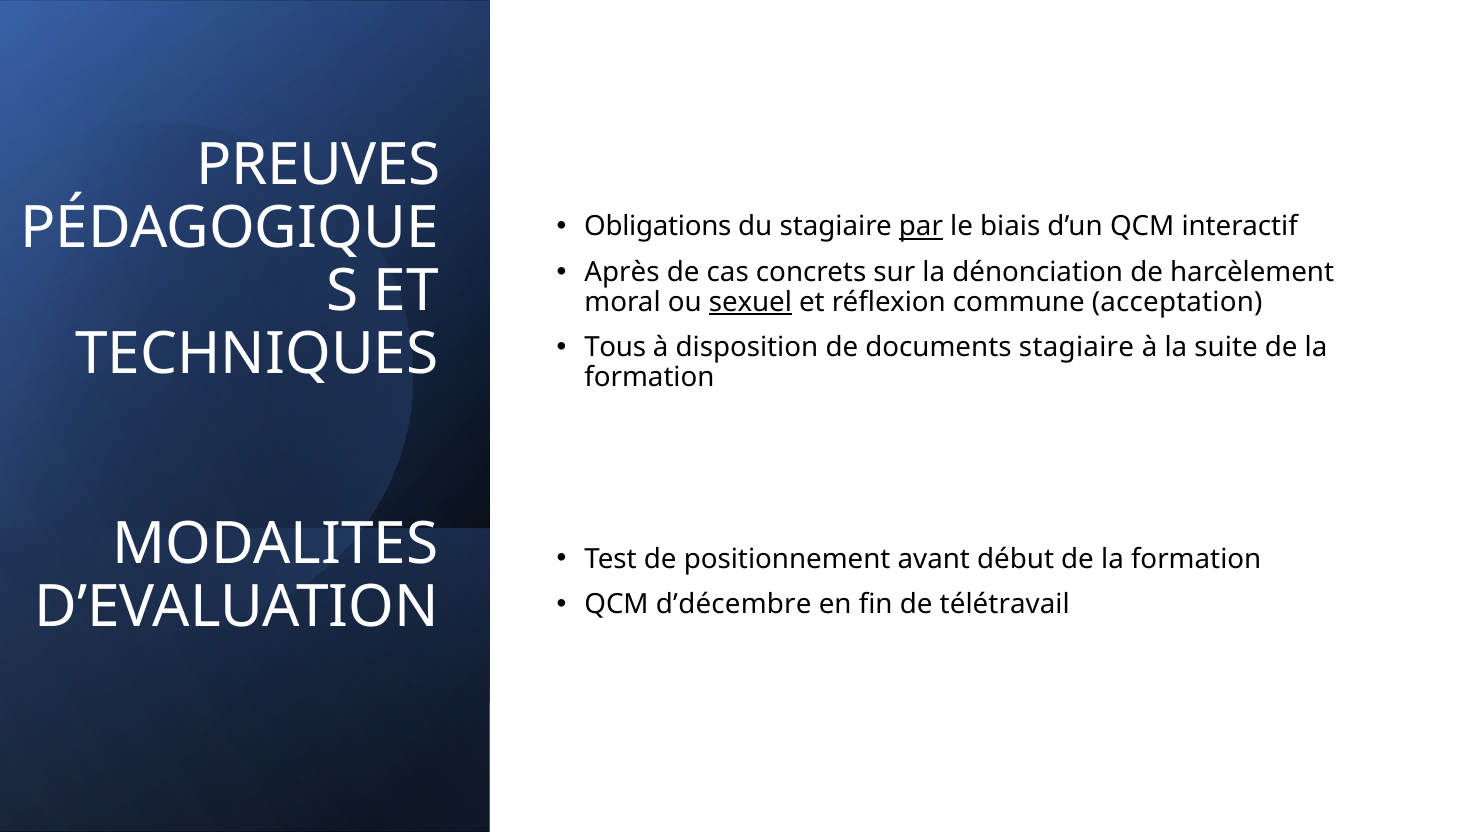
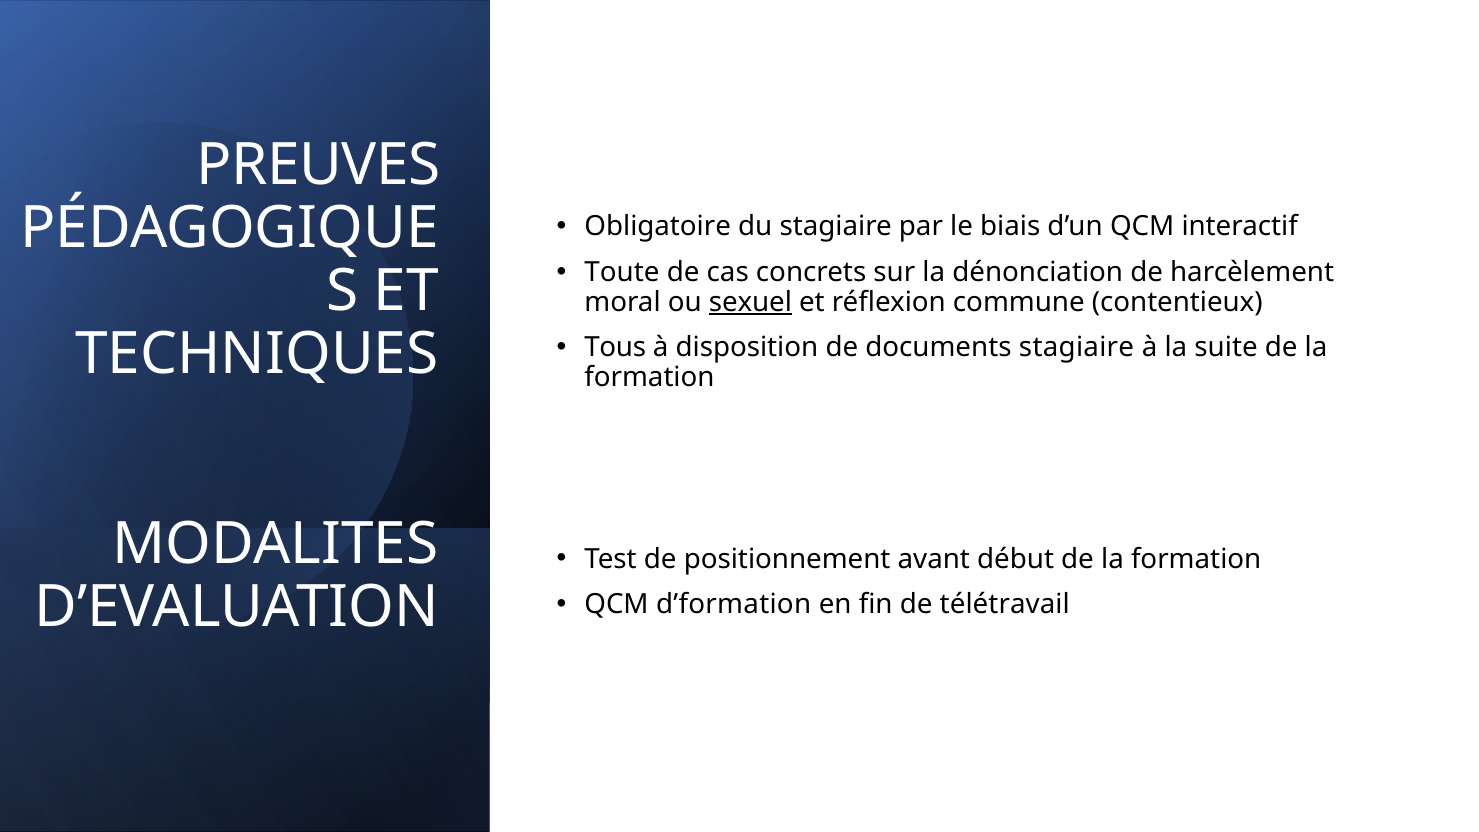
Obligations: Obligations -> Obligatoire
par underline: present -> none
Après: Après -> Toute
acceptation: acceptation -> contentieux
d’décembre: d’décembre -> d’formation
